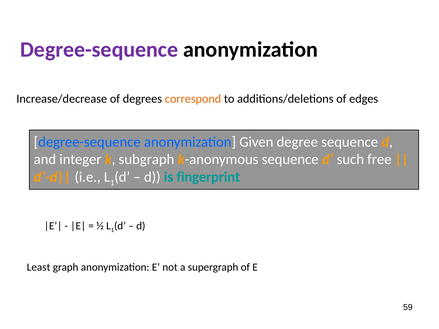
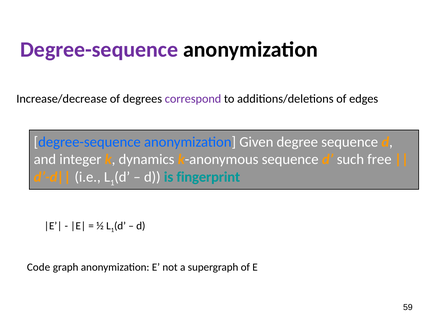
correspond colour: orange -> purple
subgraph: subgraph -> dynamics
Least: Least -> Code
